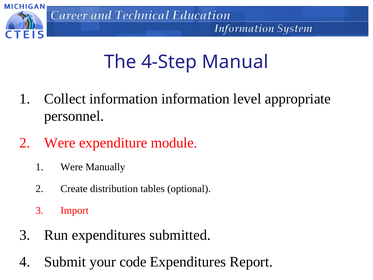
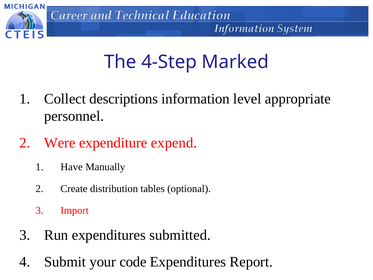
Manual: Manual -> Marked
Collect information: information -> descriptions
module: module -> expend
Were at (72, 167): Were -> Have
